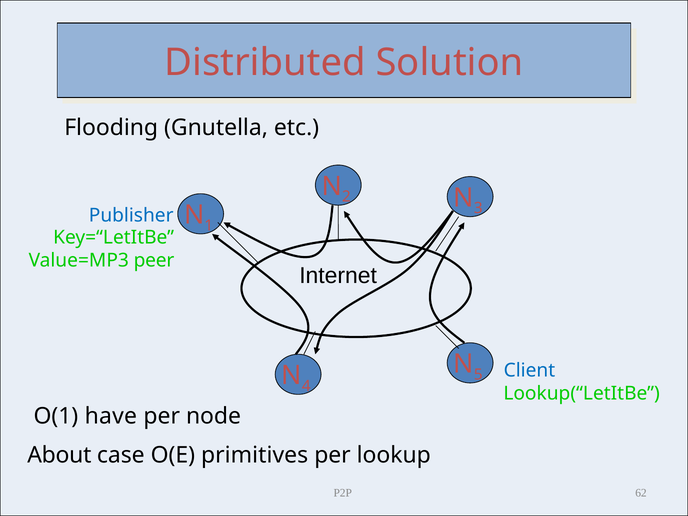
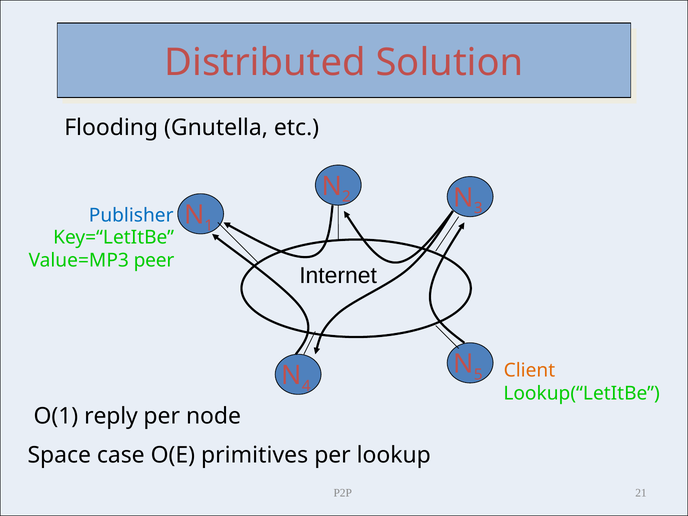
Client colour: blue -> orange
have: have -> reply
About: About -> Space
62: 62 -> 21
